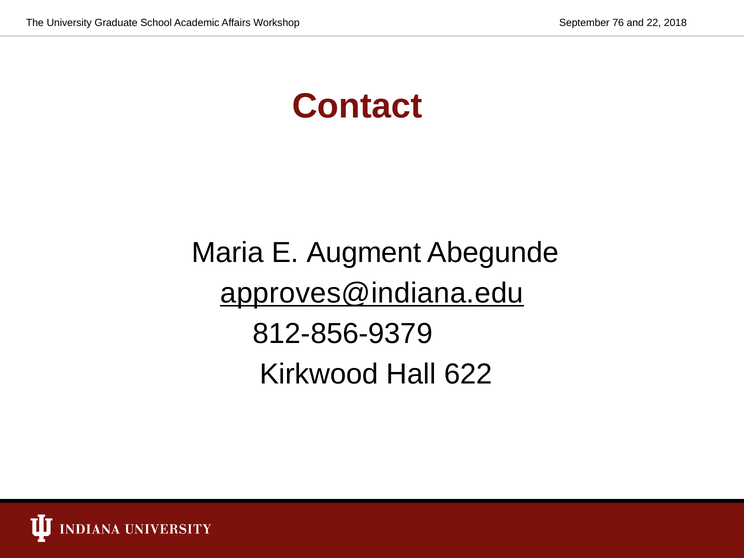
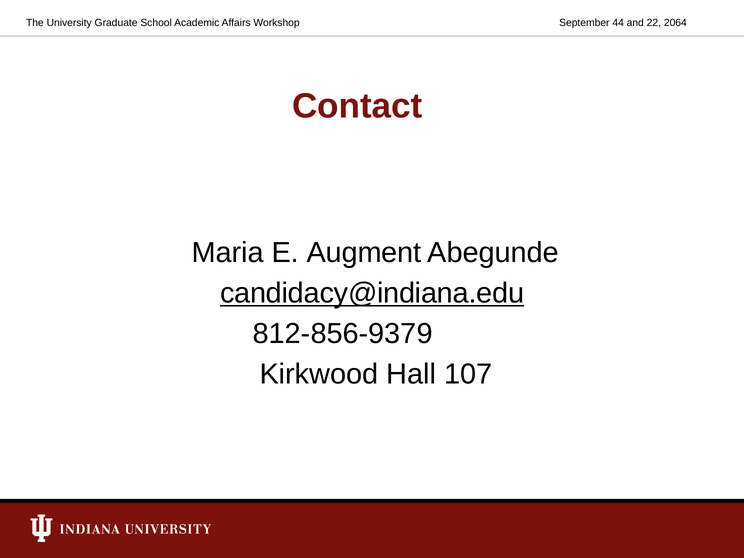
76: 76 -> 44
2018: 2018 -> 2064
approves@indiana.edu: approves@indiana.edu -> candidacy@indiana.edu
622: 622 -> 107
